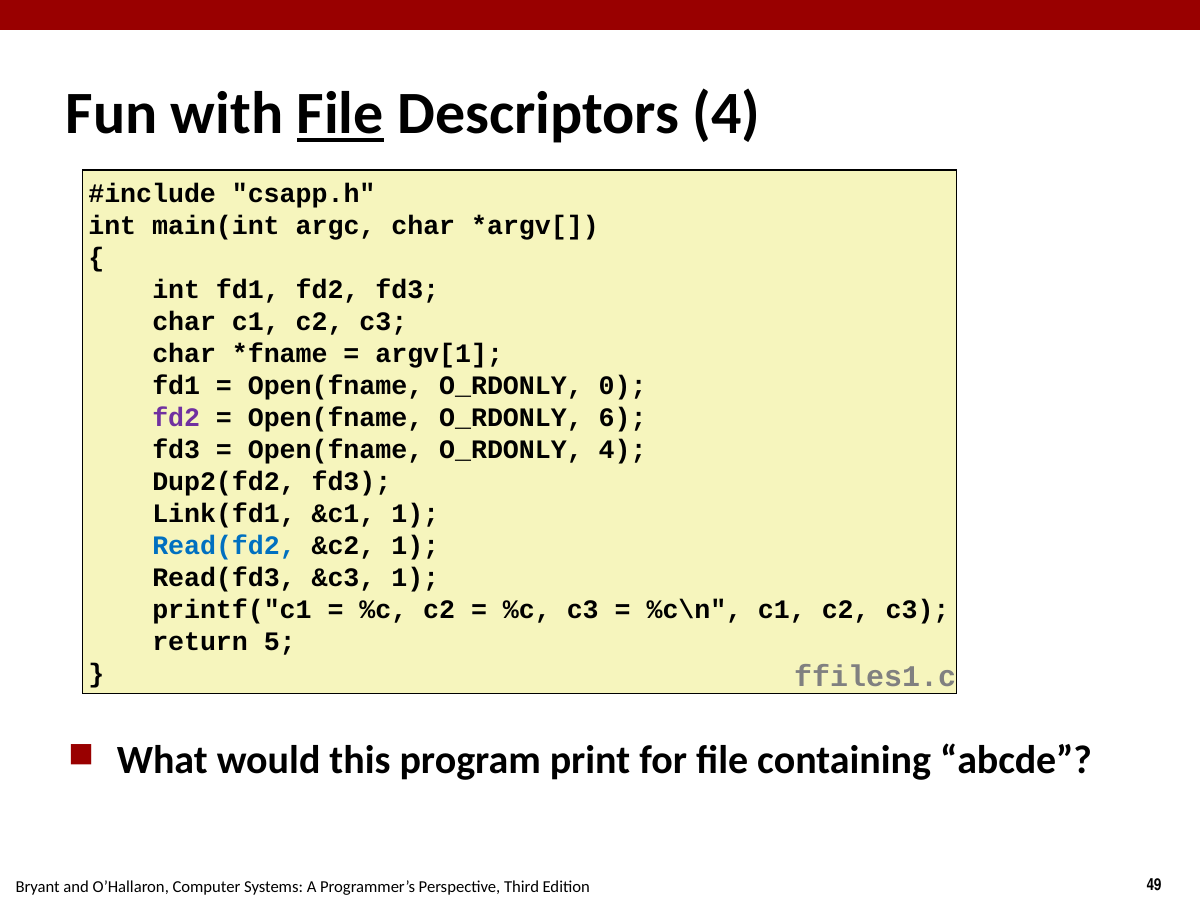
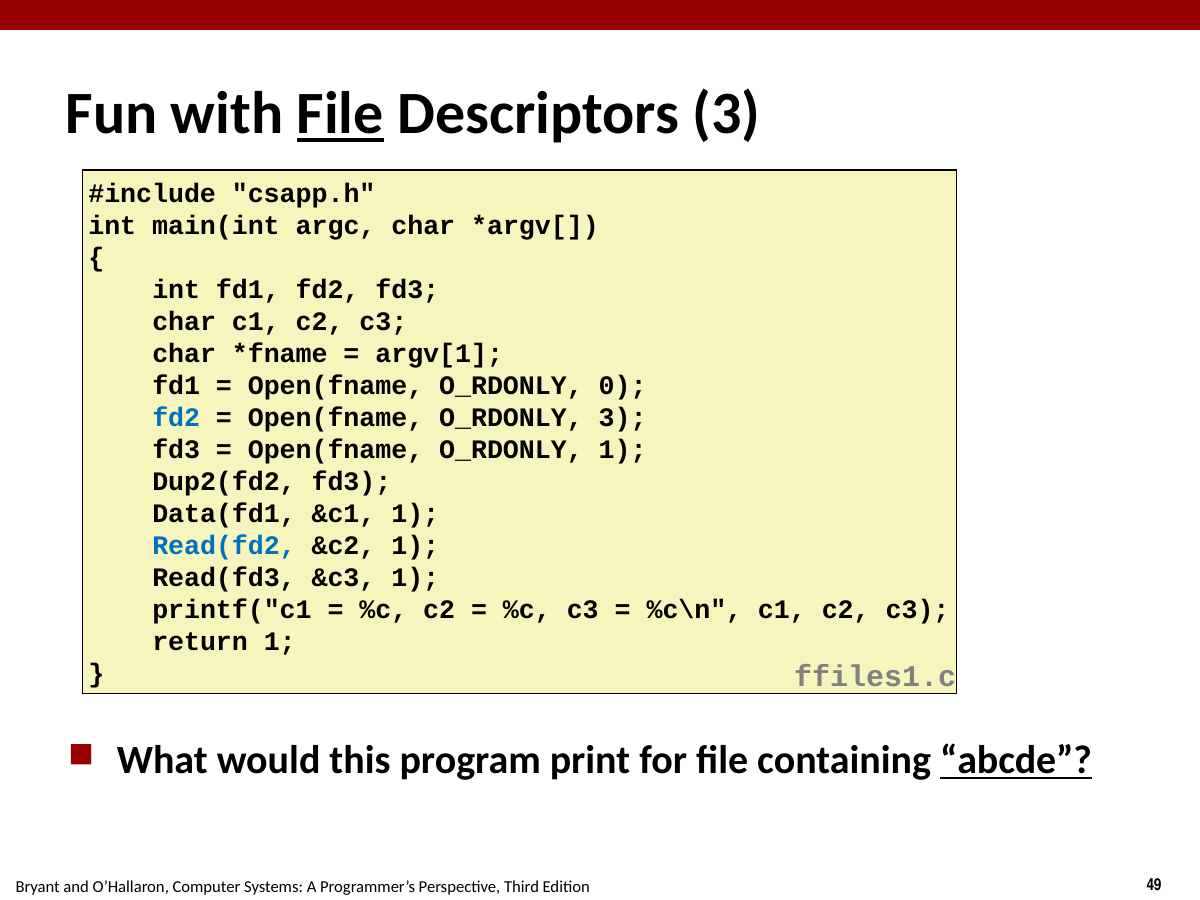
Descriptors 4: 4 -> 3
fd2 at (176, 418) colour: purple -> blue
O_RDONLY 6: 6 -> 3
O_RDONLY 4: 4 -> 1
Link(fd1: Link(fd1 -> Data(fd1
return 5: 5 -> 1
abcde underline: none -> present
